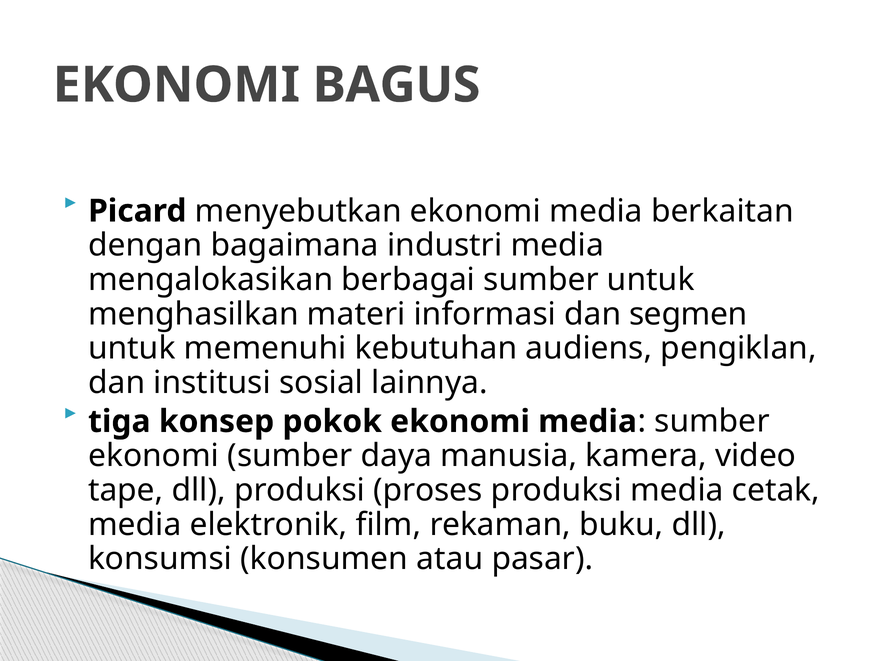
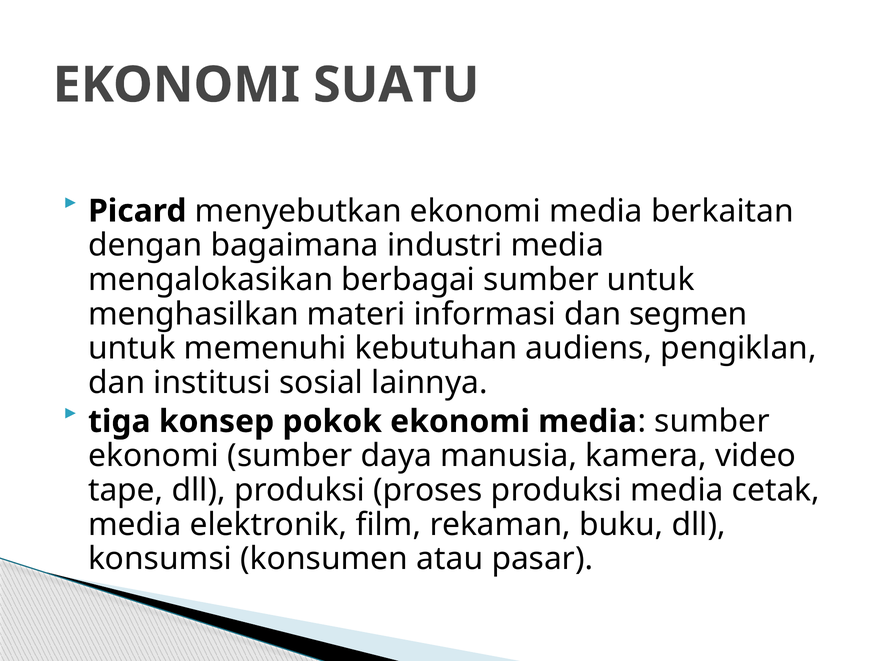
BAGUS: BAGUS -> SUATU
